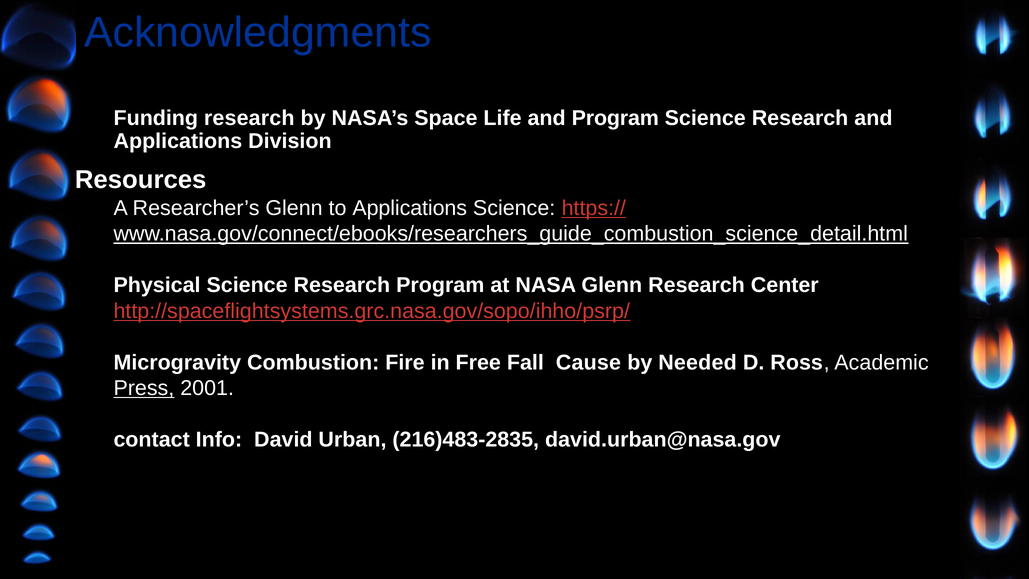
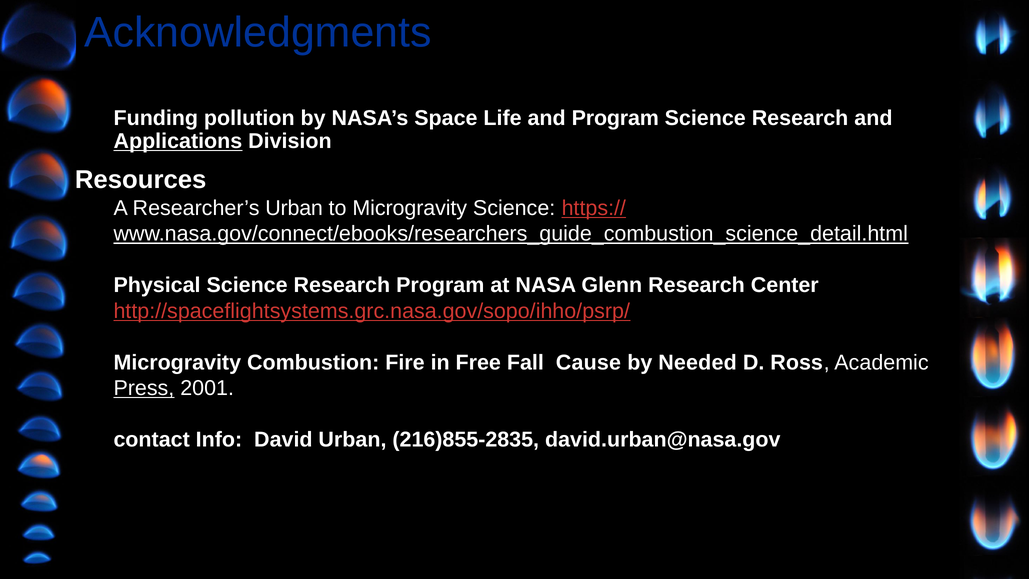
Funding research: research -> pollution
Applications at (178, 141) underline: none -> present
Researcher’s Glenn: Glenn -> Urban
to Applications: Applications -> Microgravity
216)483-2835: 216)483-2835 -> 216)855-2835
